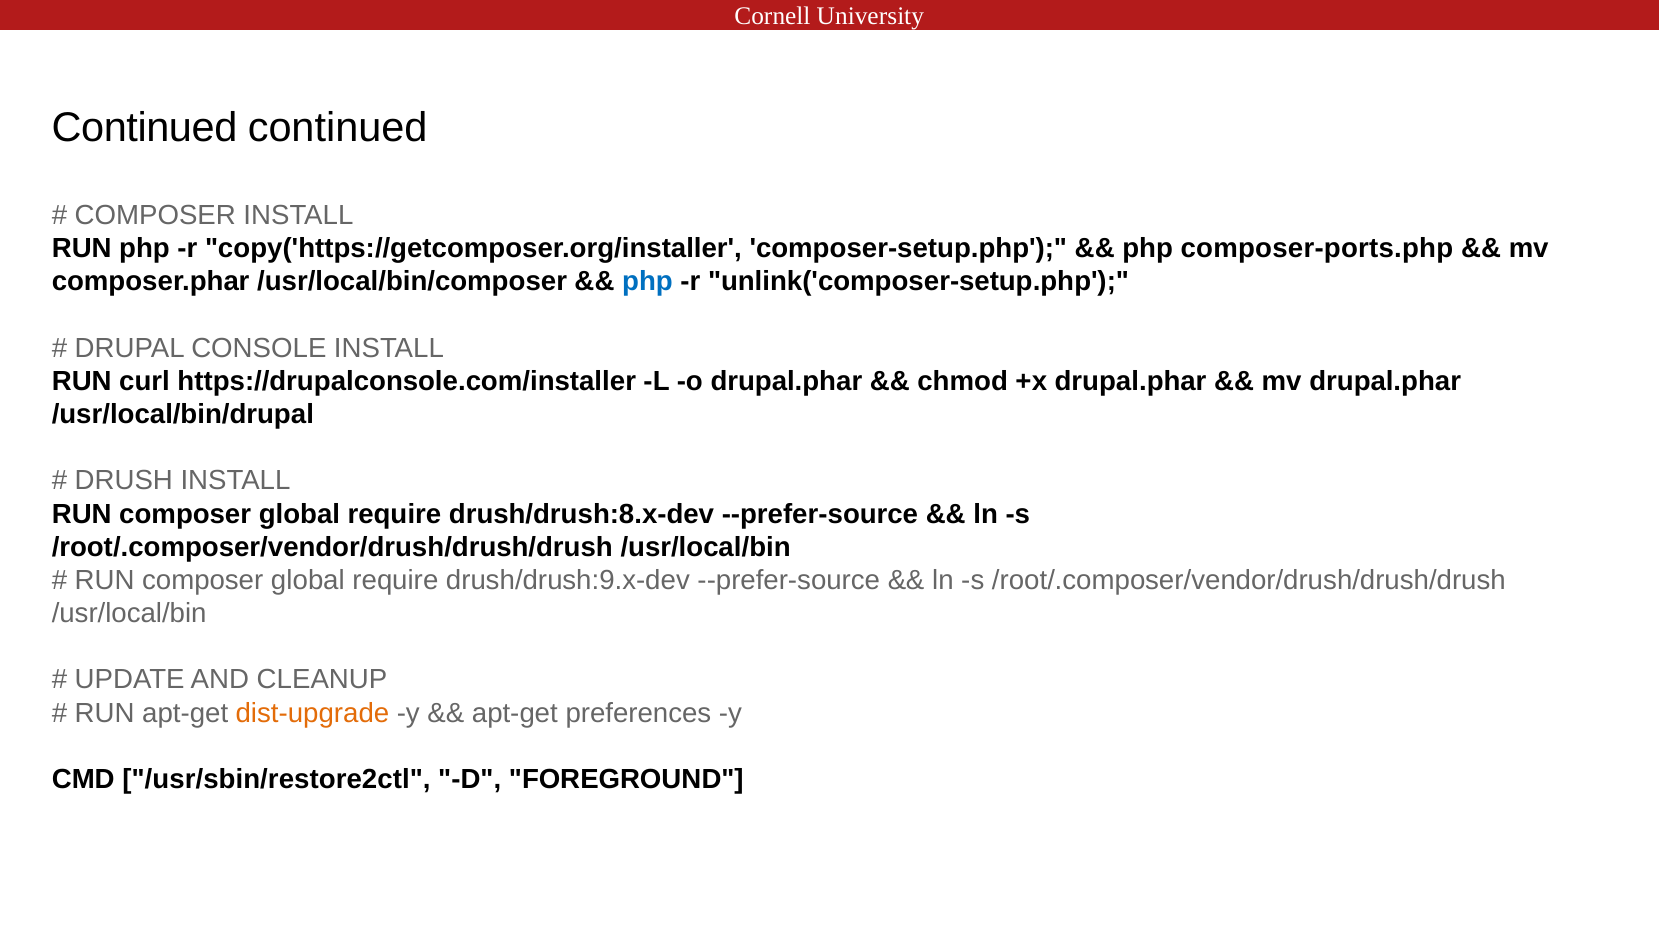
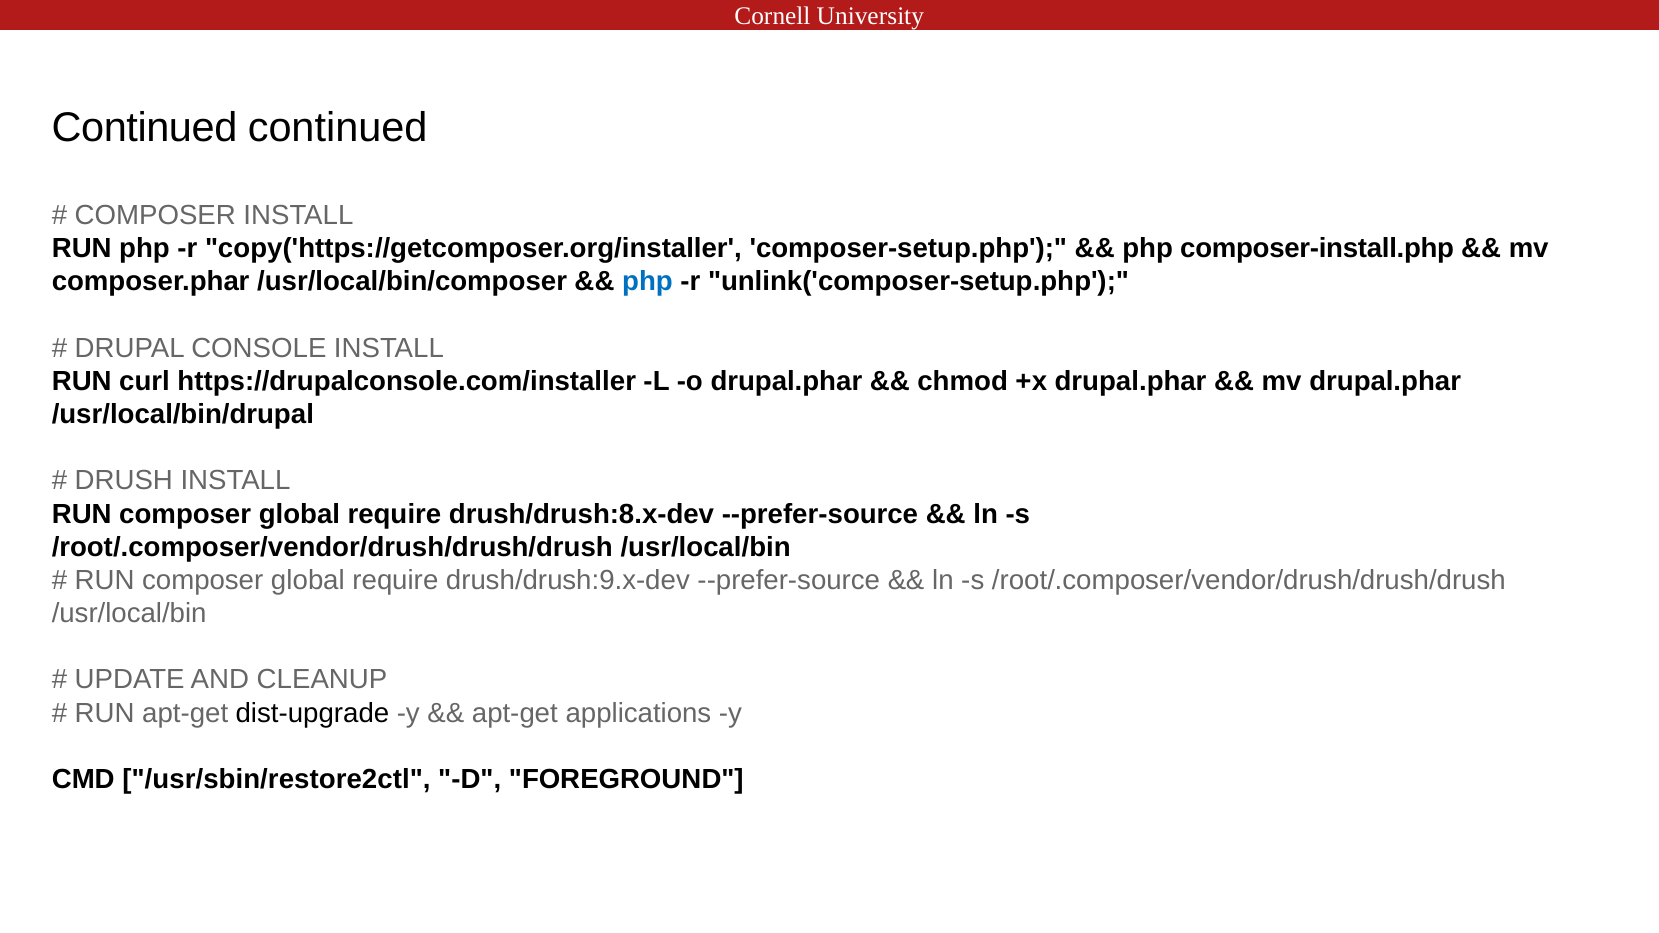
composer-ports.php: composer-ports.php -> composer-install.php
dist-upgrade colour: orange -> black
preferences: preferences -> applications
